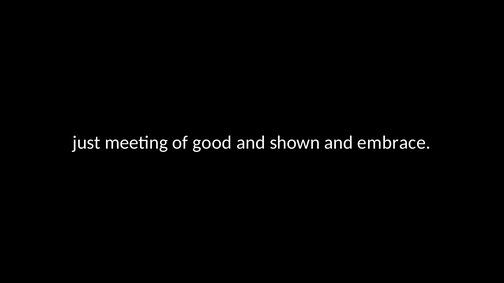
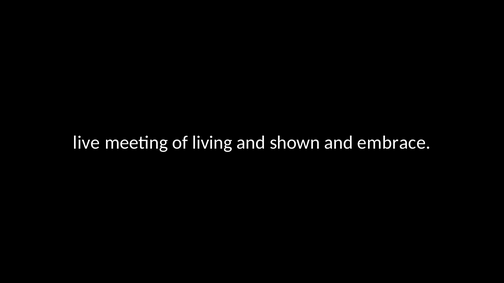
just: just -> live
good: good -> living
